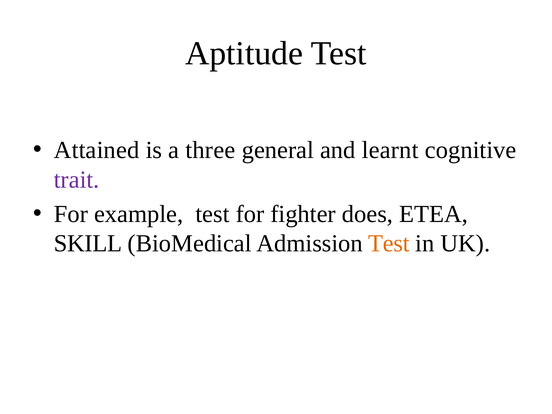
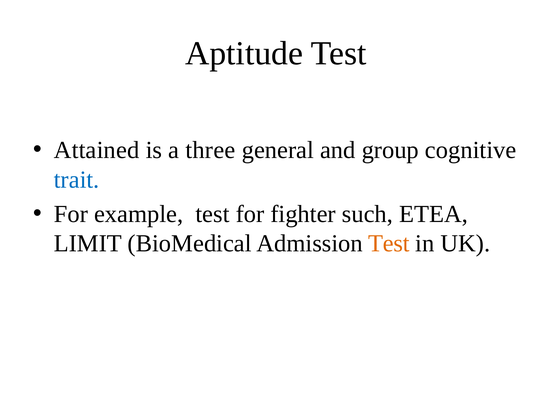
learnt: learnt -> group
trait colour: purple -> blue
does: does -> such
SKILL: SKILL -> LIMIT
